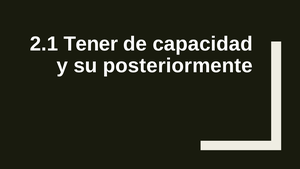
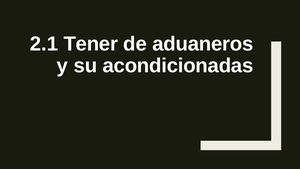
capacidad: capacidad -> aduaneros
posteriormente: posteriormente -> acondicionadas
